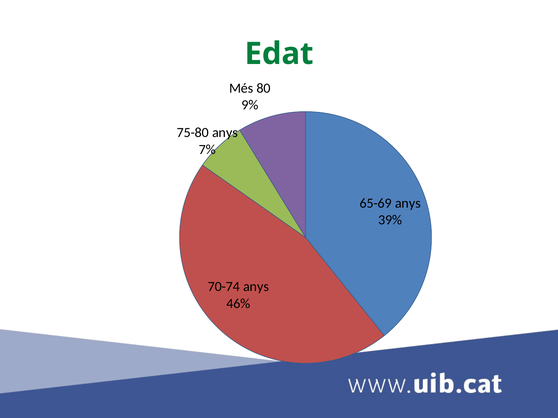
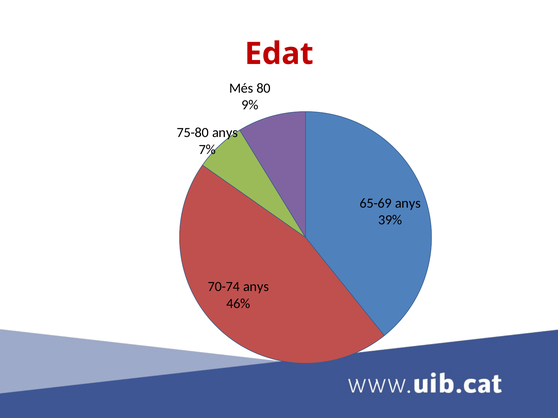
Edat colour: green -> red
